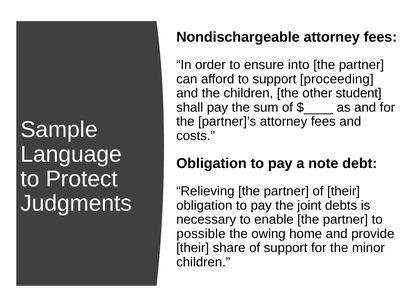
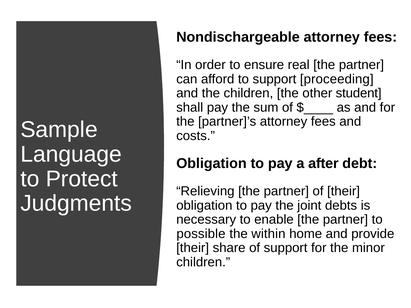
into: into -> real
note: note -> after
owing: owing -> within
